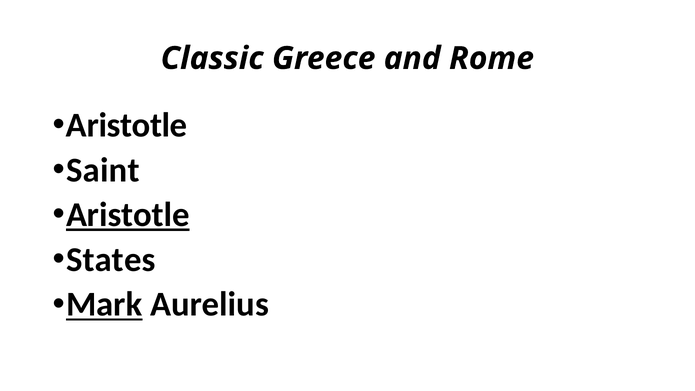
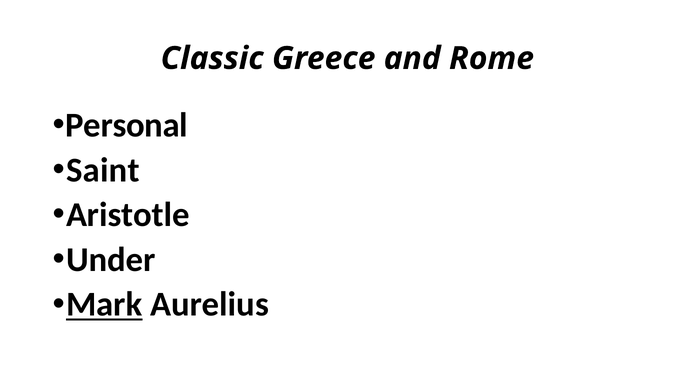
Aristotle at (127, 125): Aristotle -> Personal
Aristotle at (128, 215) underline: present -> none
States: States -> Under
